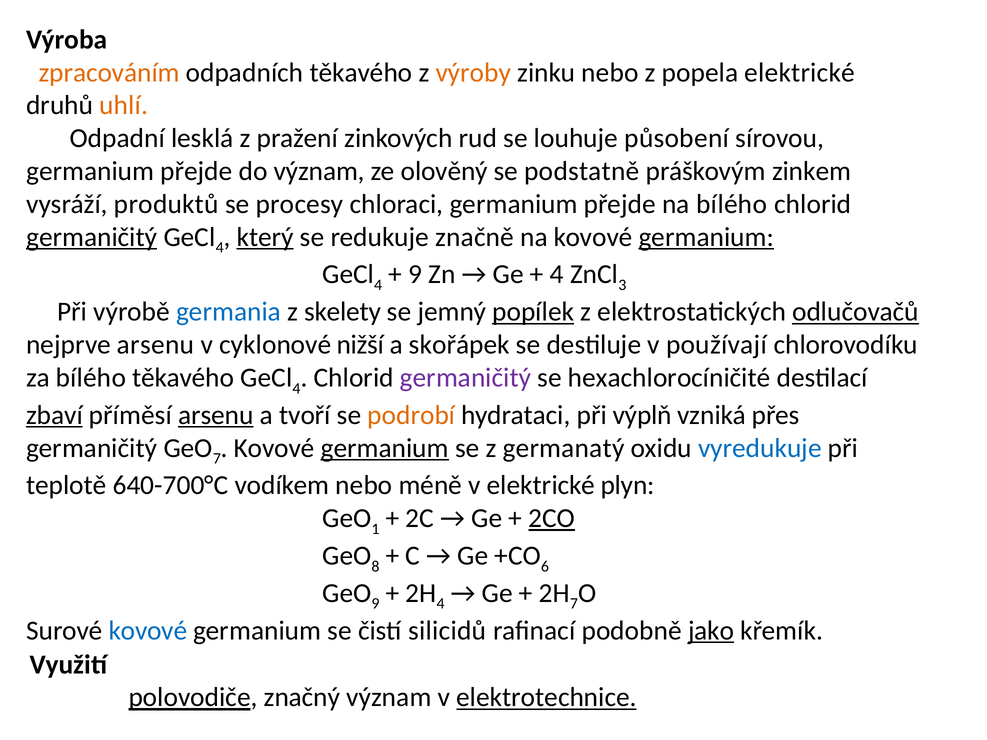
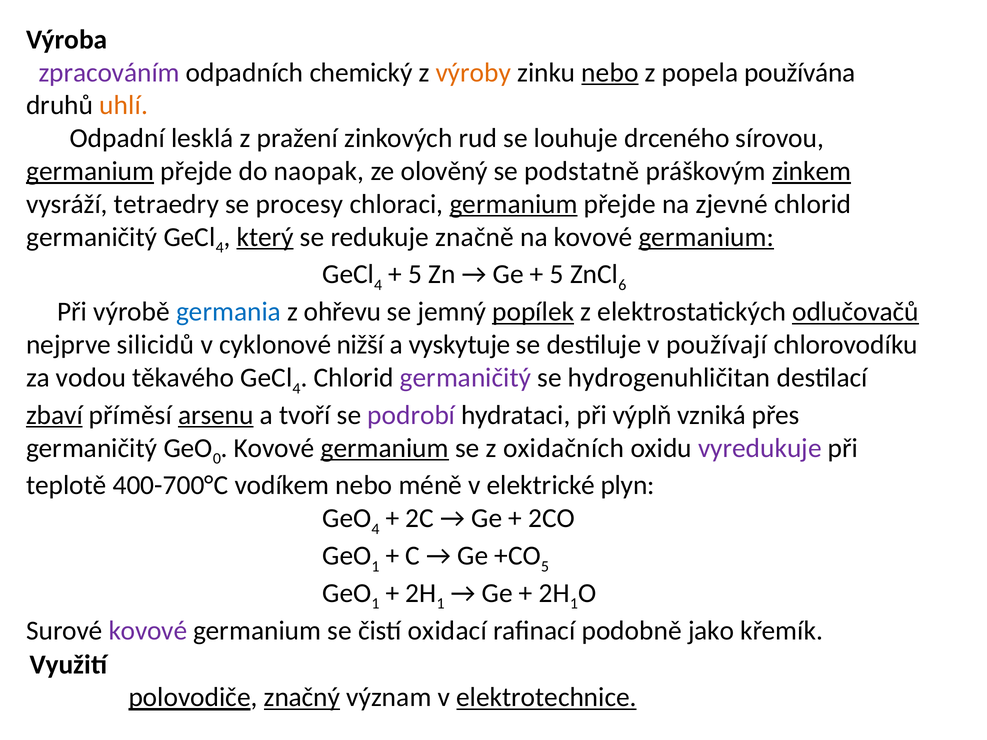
zpracováním colour: orange -> purple
odpadních těkavého: těkavého -> chemický
nebo at (610, 73) underline: none -> present
popela elektrické: elektrické -> používána
působení: působení -> drceného
germanium at (90, 171) underline: none -> present
do význam: význam -> naopak
zinkem underline: none -> present
produktů: produktů -> tetraedry
germanium at (514, 204) underline: none -> present
na bílého: bílého -> zjevné
germaničitý at (92, 237) underline: present -> none
9 at (415, 275): 9 -> 5
4 at (557, 275): 4 -> 5
3: 3 -> 6
skelety: skelety -> ohřevu
nejprve arsenu: arsenu -> silicidů
skořápek: skořápek -> vyskytuje
za bílého: bílého -> vodou
hexachlorocíničité: hexachlorocíničité -> hydrogenuhličitan
podrobí colour: orange -> purple
7 at (217, 459): 7 -> 0
germanatý: germanatý -> oxidačních
vyredukuje colour: blue -> purple
640-700°C: 640-700°C -> 400-700°C
1 at (375, 529): 1 -> 4
2CO underline: present -> none
8 at (375, 567): 8 -> 1
6 at (545, 567): 6 -> 5
9 at (375, 604): 9 -> 1
4 at (441, 604): 4 -> 1
7 at (574, 604): 7 -> 1
kovové at (148, 631) colour: blue -> purple
silicidů: silicidů -> oxidací
jako underline: present -> none
značný underline: none -> present
